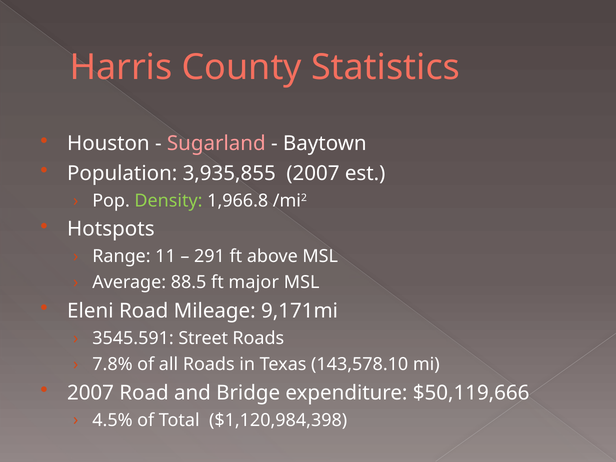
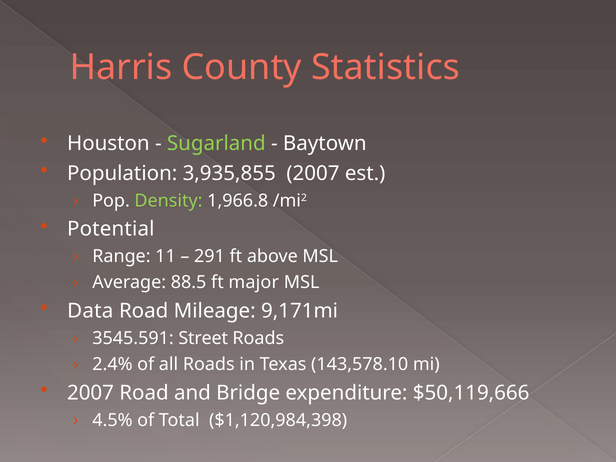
Sugarland colour: pink -> light green
Hotspots: Hotspots -> Potential
Eleni: Eleni -> Data
7.8%: 7.8% -> 2.4%
